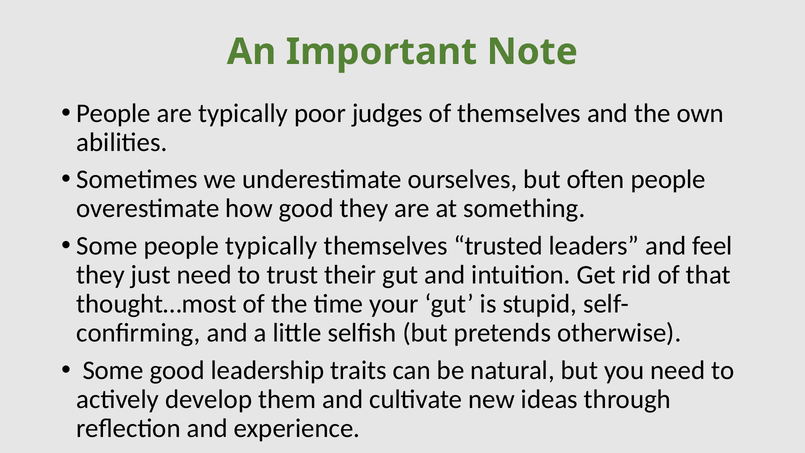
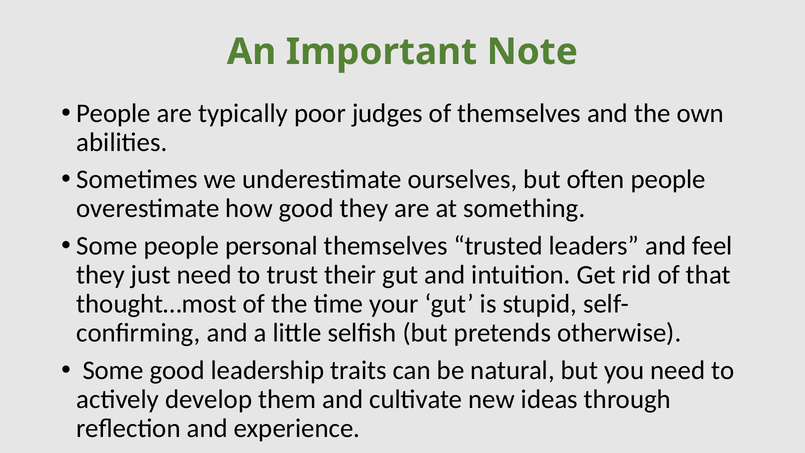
people typically: typically -> personal
